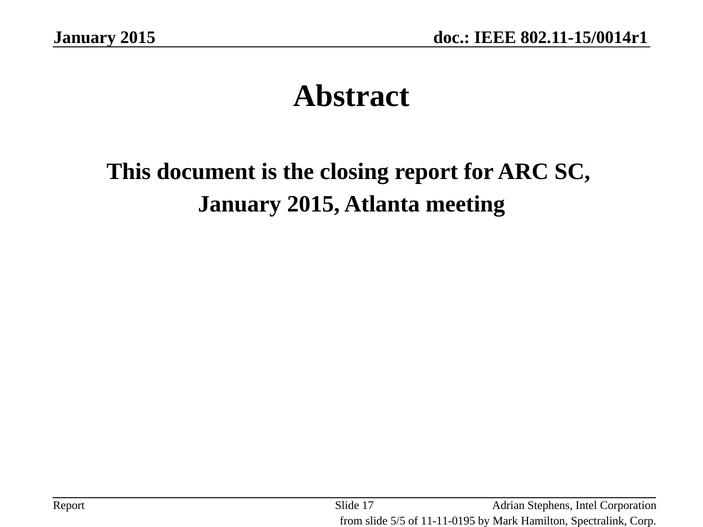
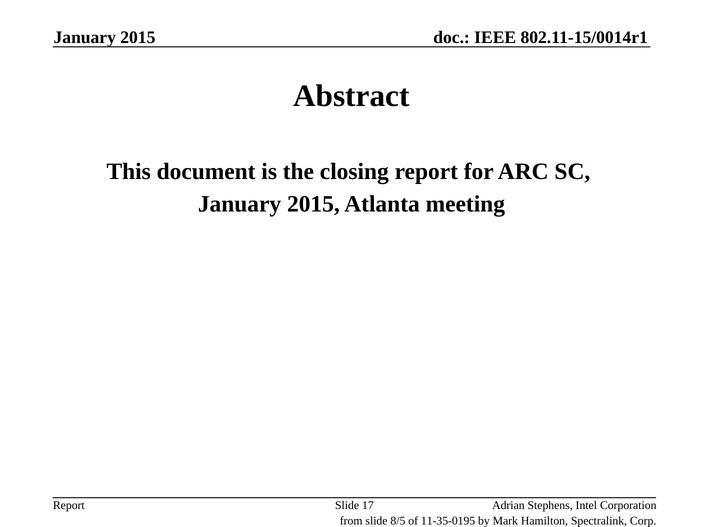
5/5: 5/5 -> 8/5
11-11-0195: 11-11-0195 -> 11-35-0195
